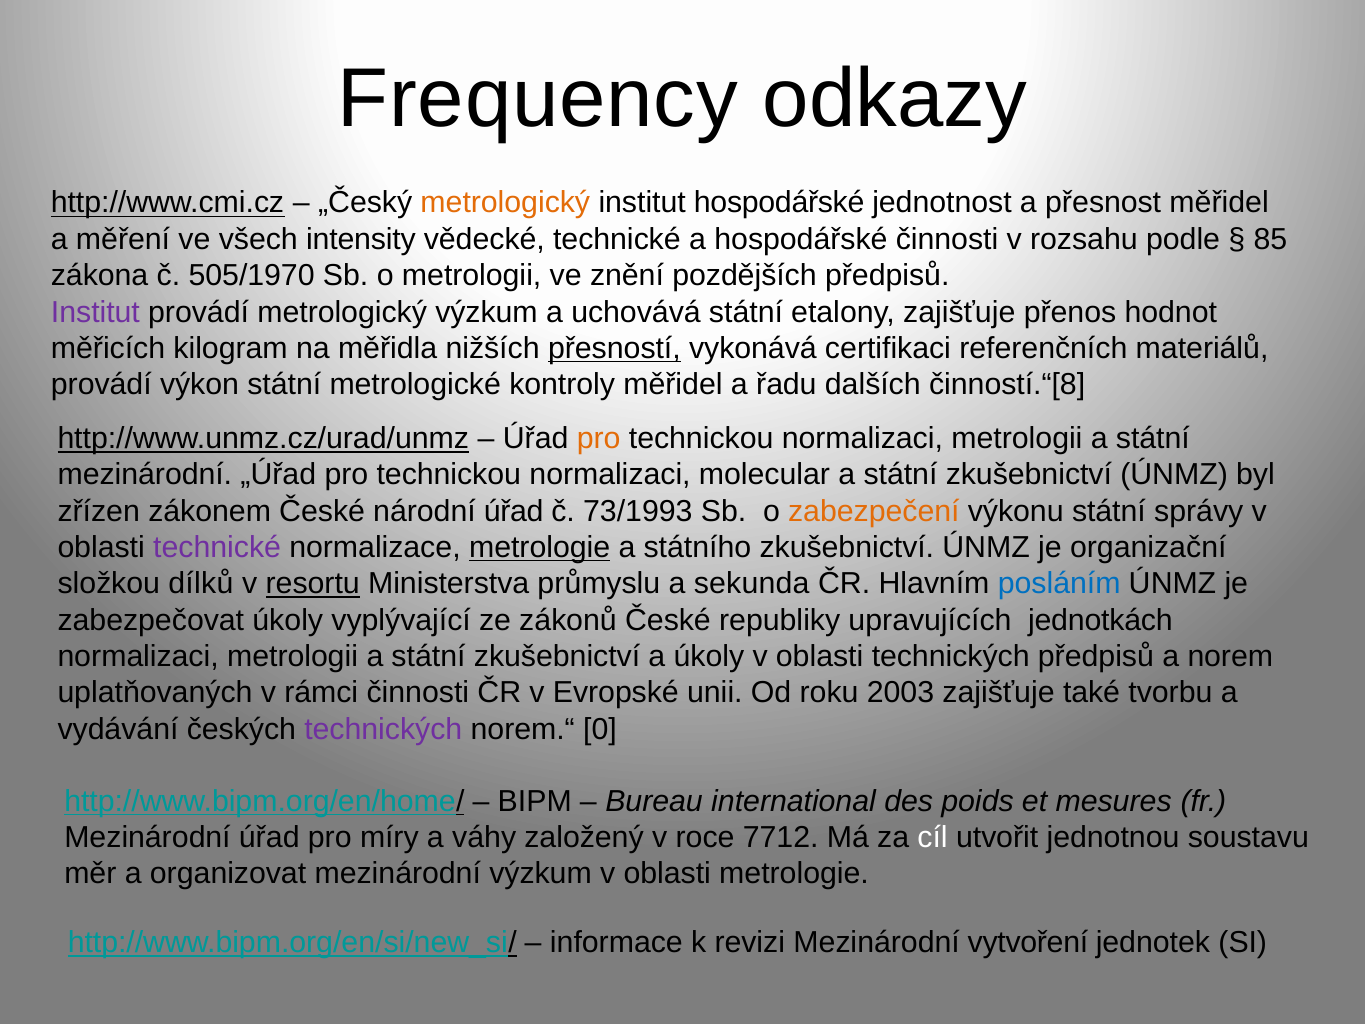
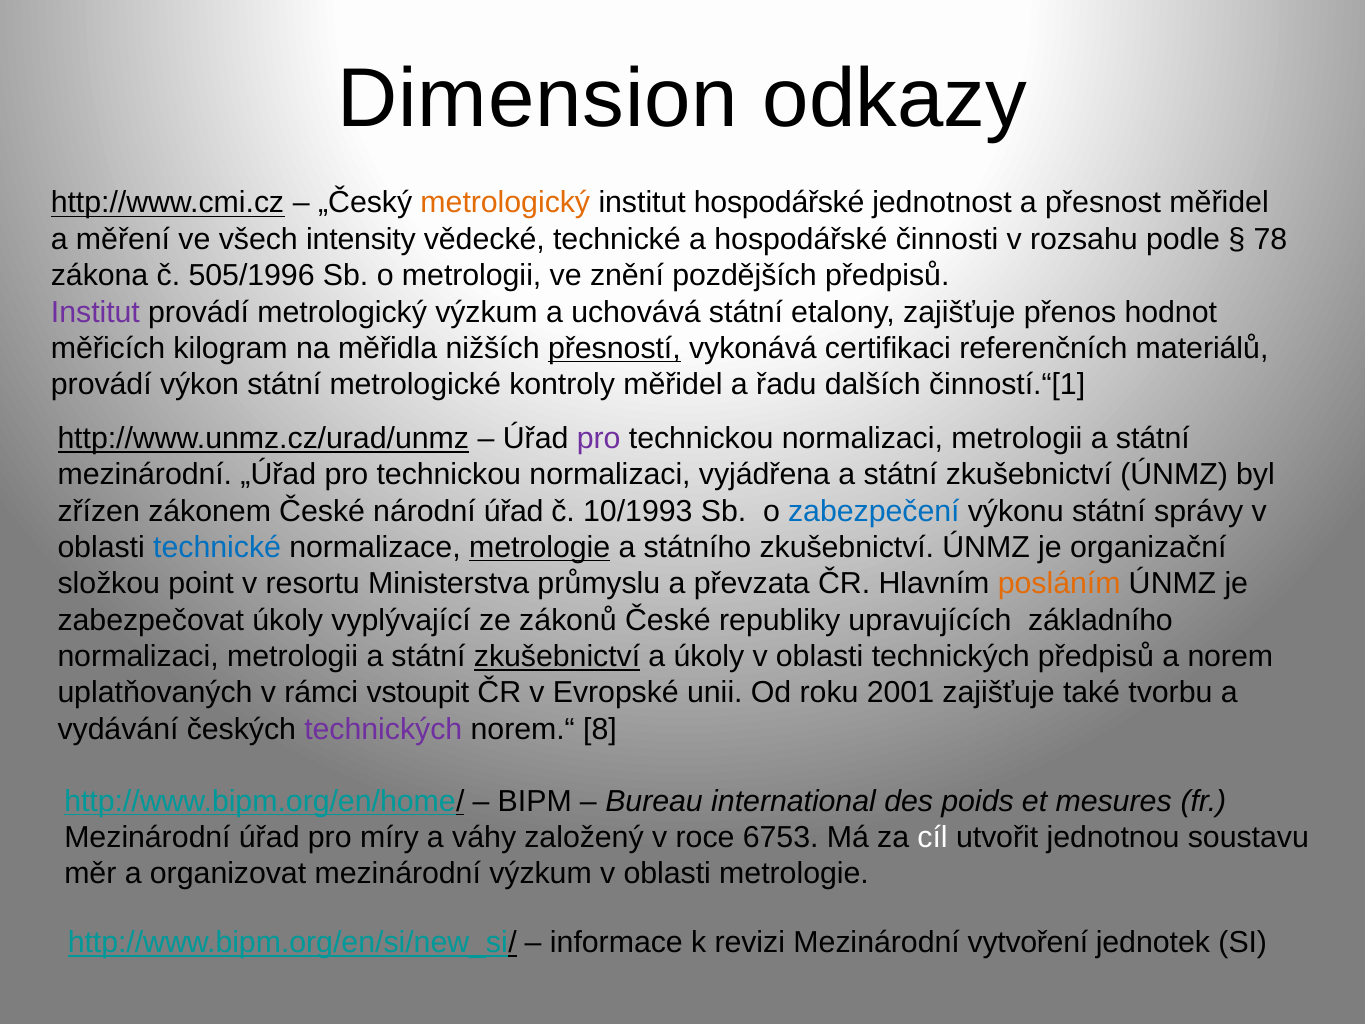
Frequency: Frequency -> Dimension
85: 85 -> 78
505/1970: 505/1970 -> 505/1996
činností.“[8: činností.“[8 -> činností.“[1
pro at (599, 438) colour: orange -> purple
molecular: molecular -> vyjádřena
73/1993: 73/1993 -> 10/1993
zabezpečení colour: orange -> blue
technické at (217, 547) colour: purple -> blue
dílků: dílků -> point
resortu underline: present -> none
sekunda: sekunda -> převzata
posláním colour: blue -> orange
jednotkách: jednotkách -> základního
zkušebnictví at (557, 656) underline: none -> present
rámci činnosti: činnosti -> vstoupit
2003: 2003 -> 2001
0: 0 -> 8
7712: 7712 -> 6753
